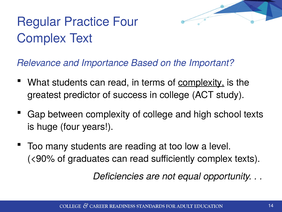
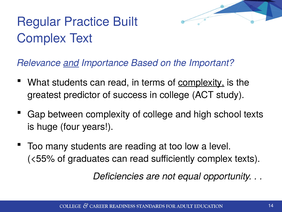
Practice Four: Four -> Built
and at (71, 63) underline: none -> present
<90%: <90% -> <55%
